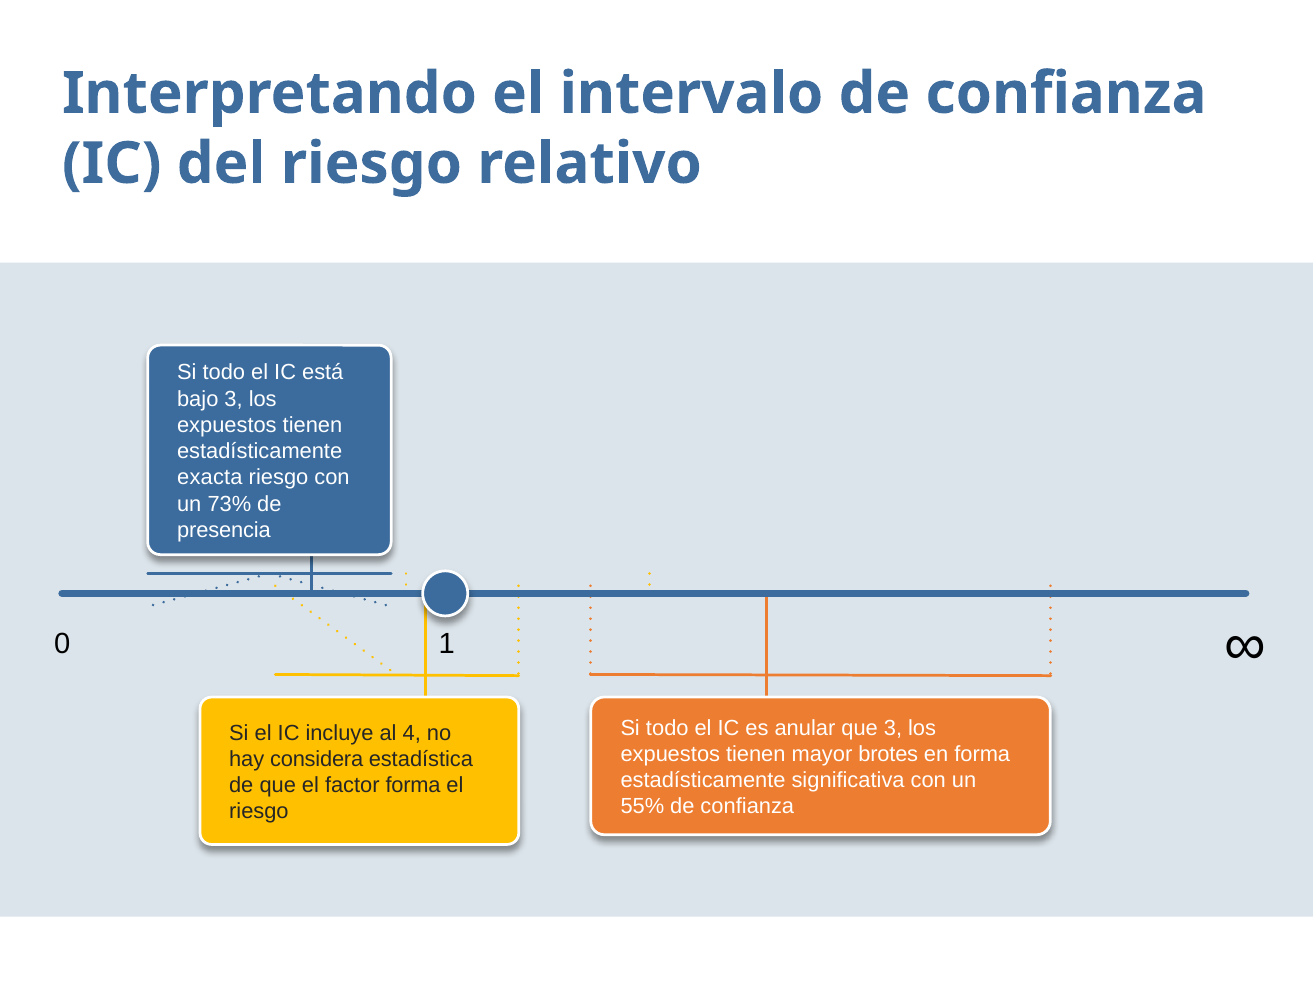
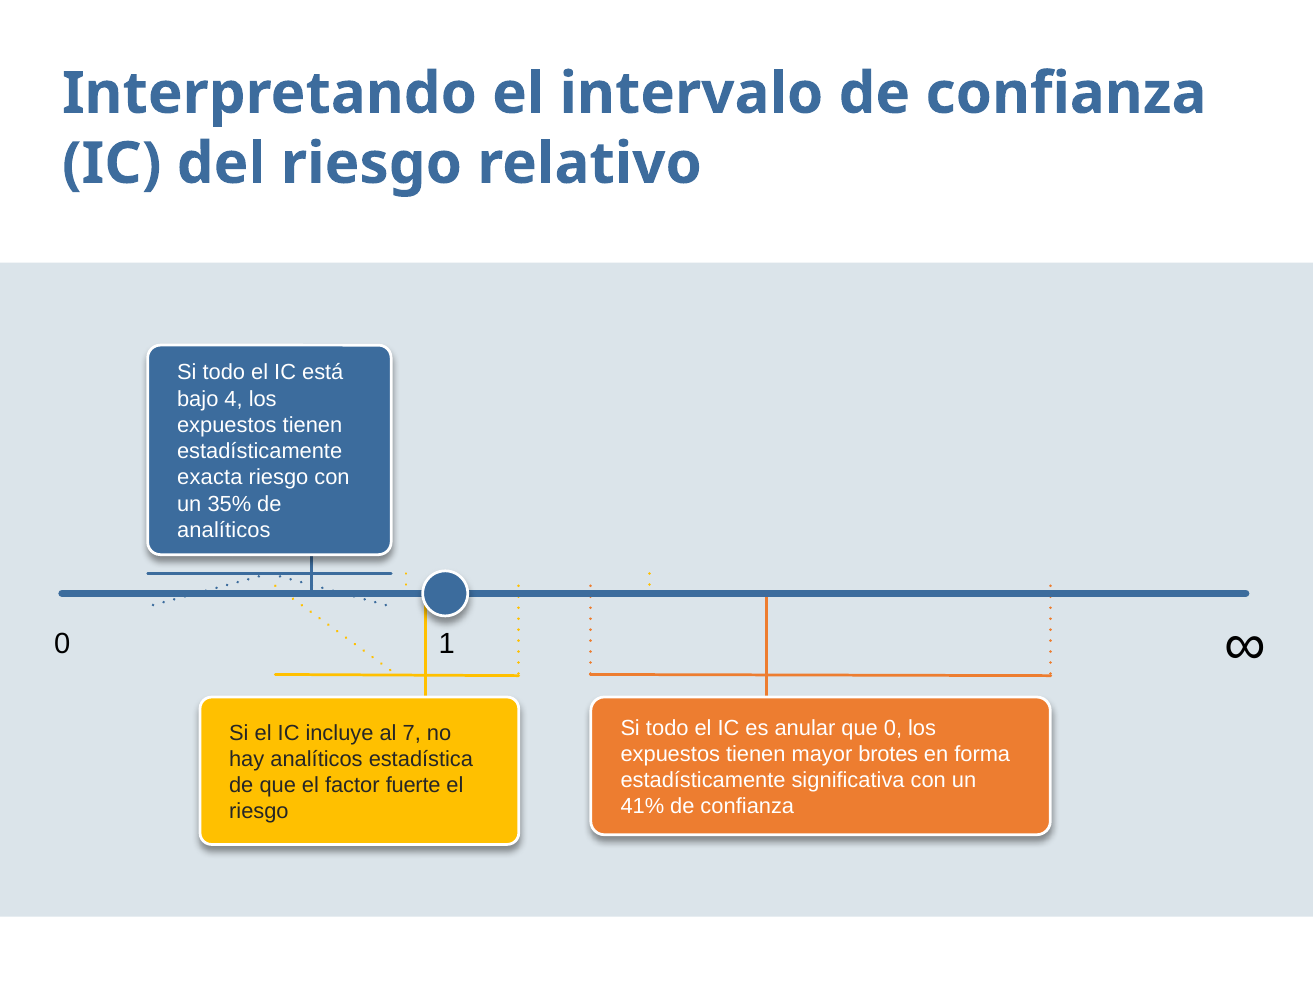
bajo 3: 3 -> 4
73%: 73% -> 35%
presencia at (224, 530): presencia -> analíticos
que 3: 3 -> 0
4: 4 -> 7
hay considera: considera -> analíticos
factor forma: forma -> fuerte
55%: 55% -> 41%
